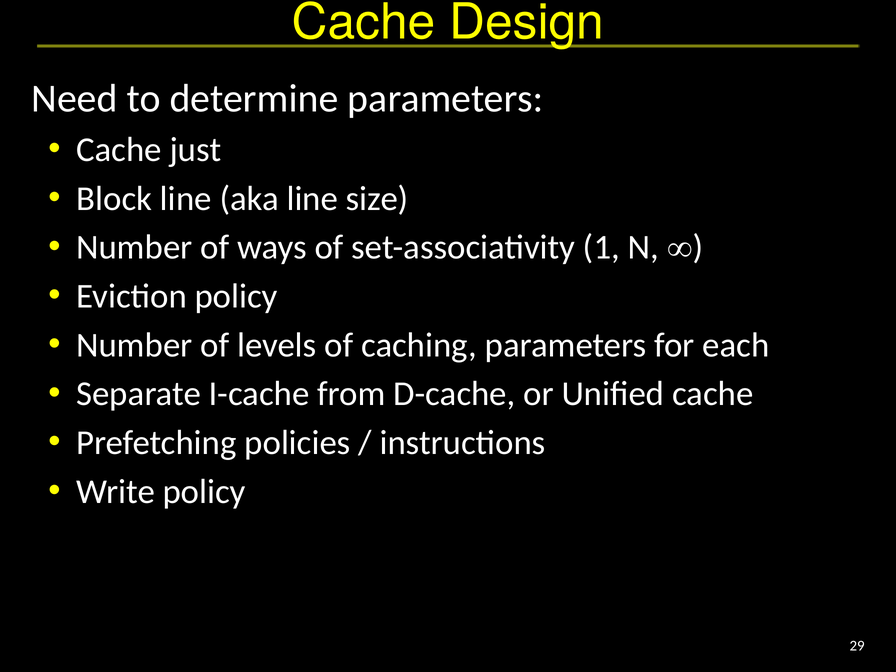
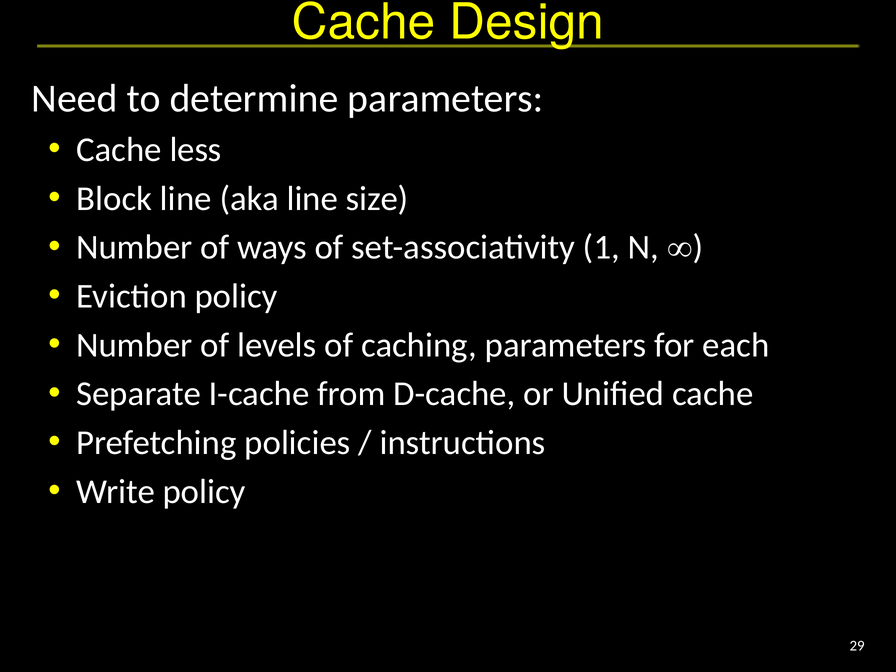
just: just -> less
